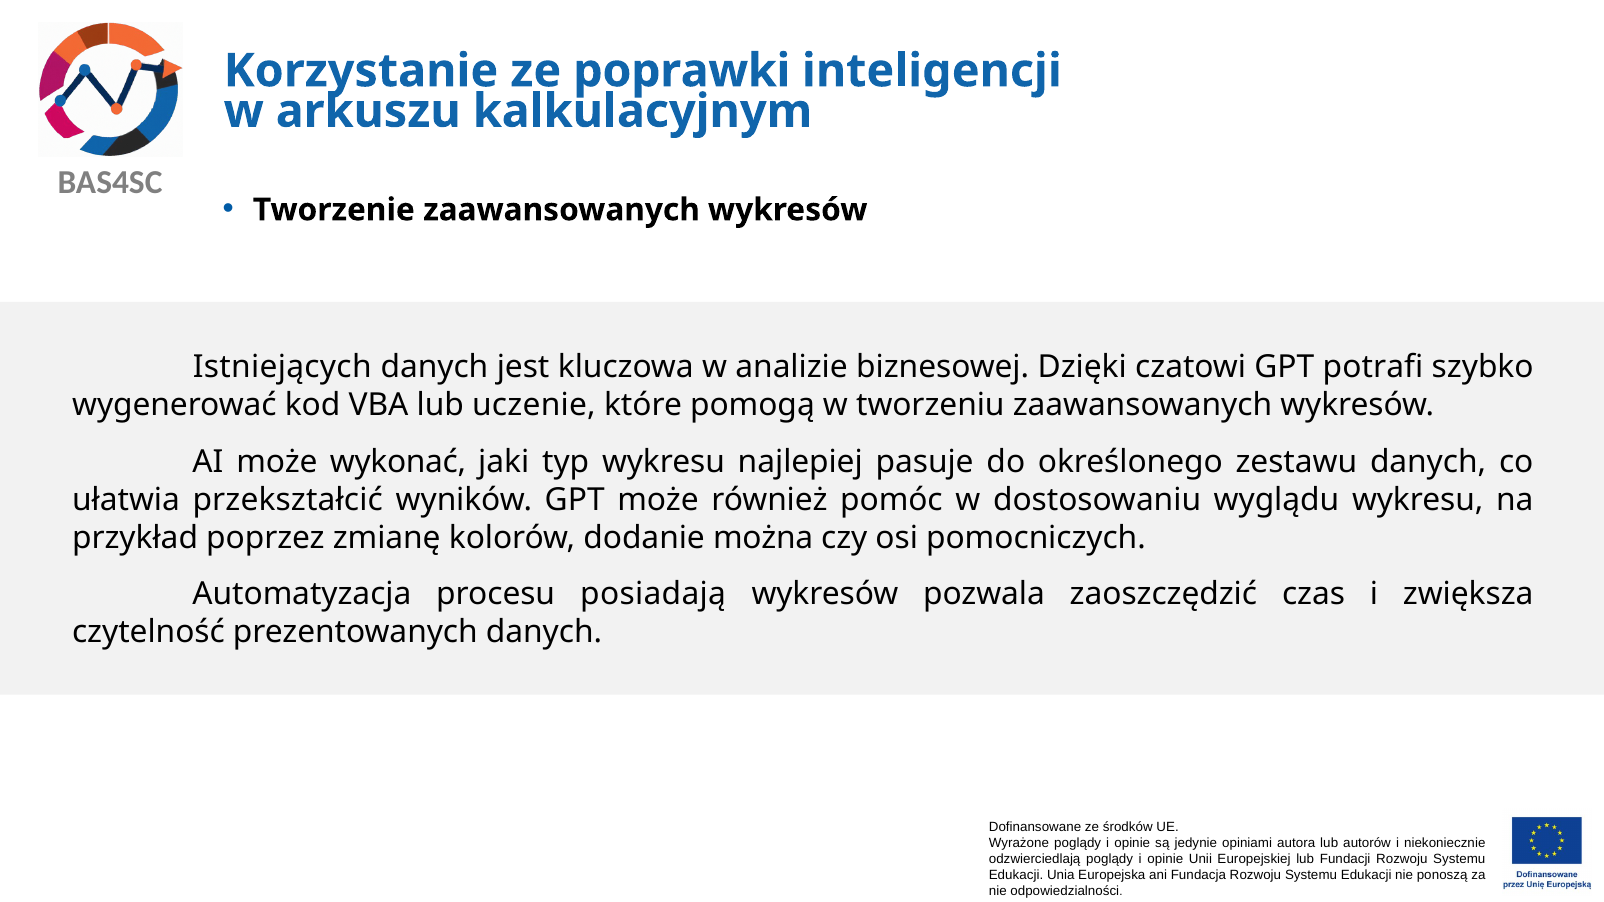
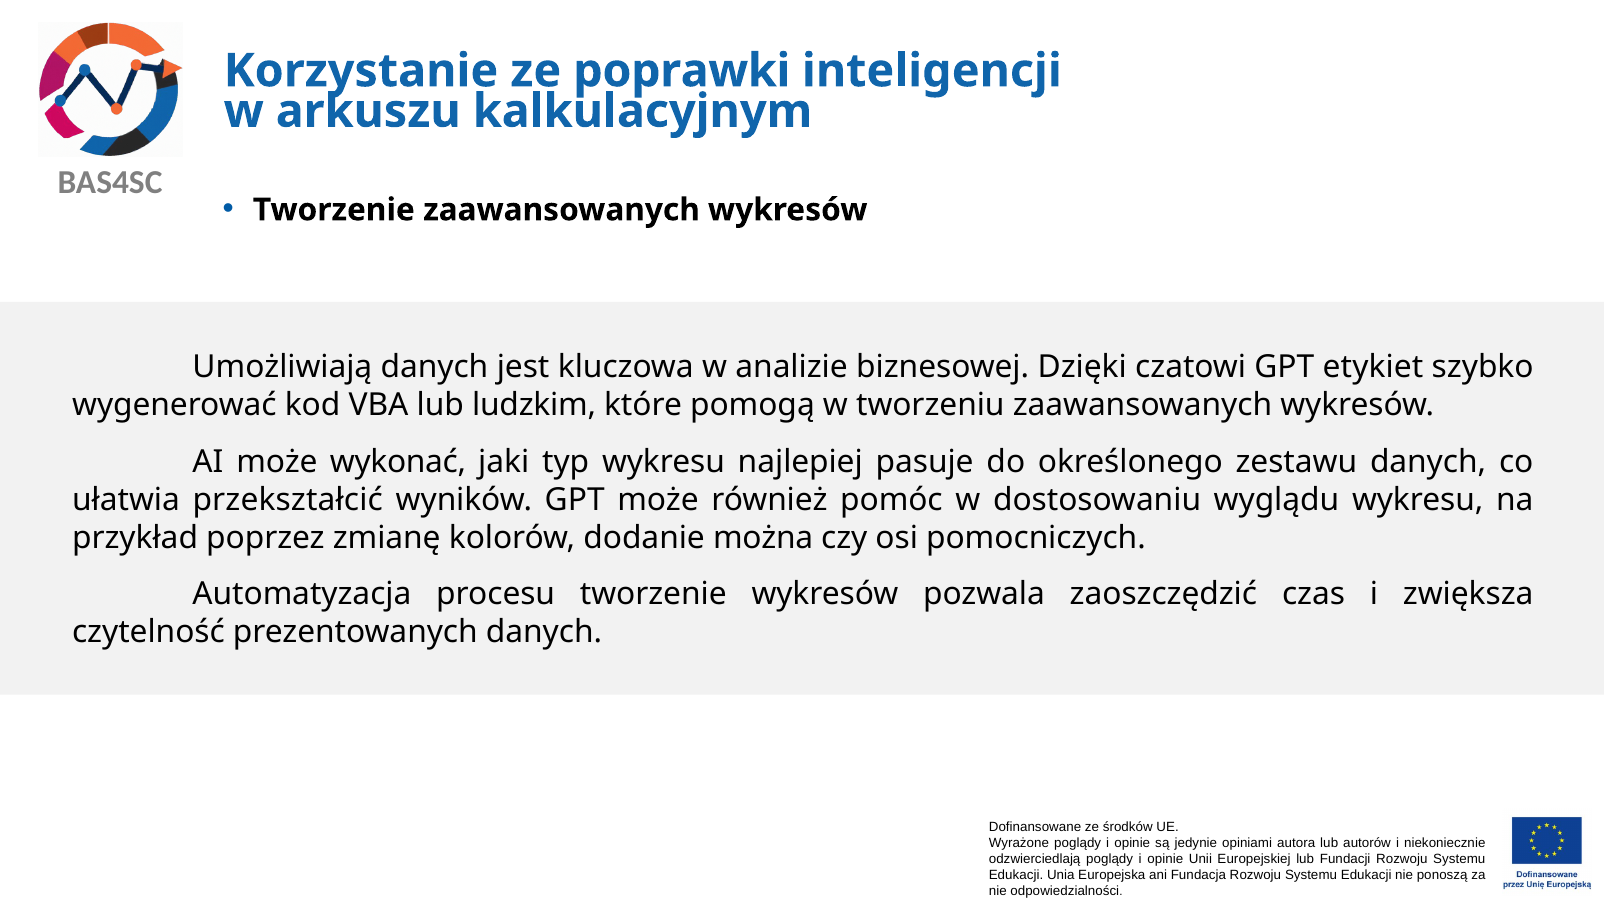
Istniejących: Istniejących -> Umożliwiają
potrafi: potrafi -> etykiet
uczenie: uczenie -> ludzkim
procesu posiadają: posiadają -> tworzenie
